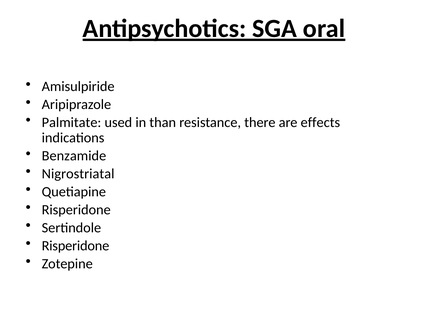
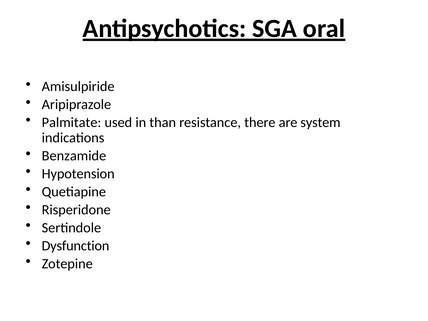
effects: effects -> system
Nigrostriatal: Nigrostriatal -> Hypotension
Risperidone at (75, 246): Risperidone -> Dysfunction
